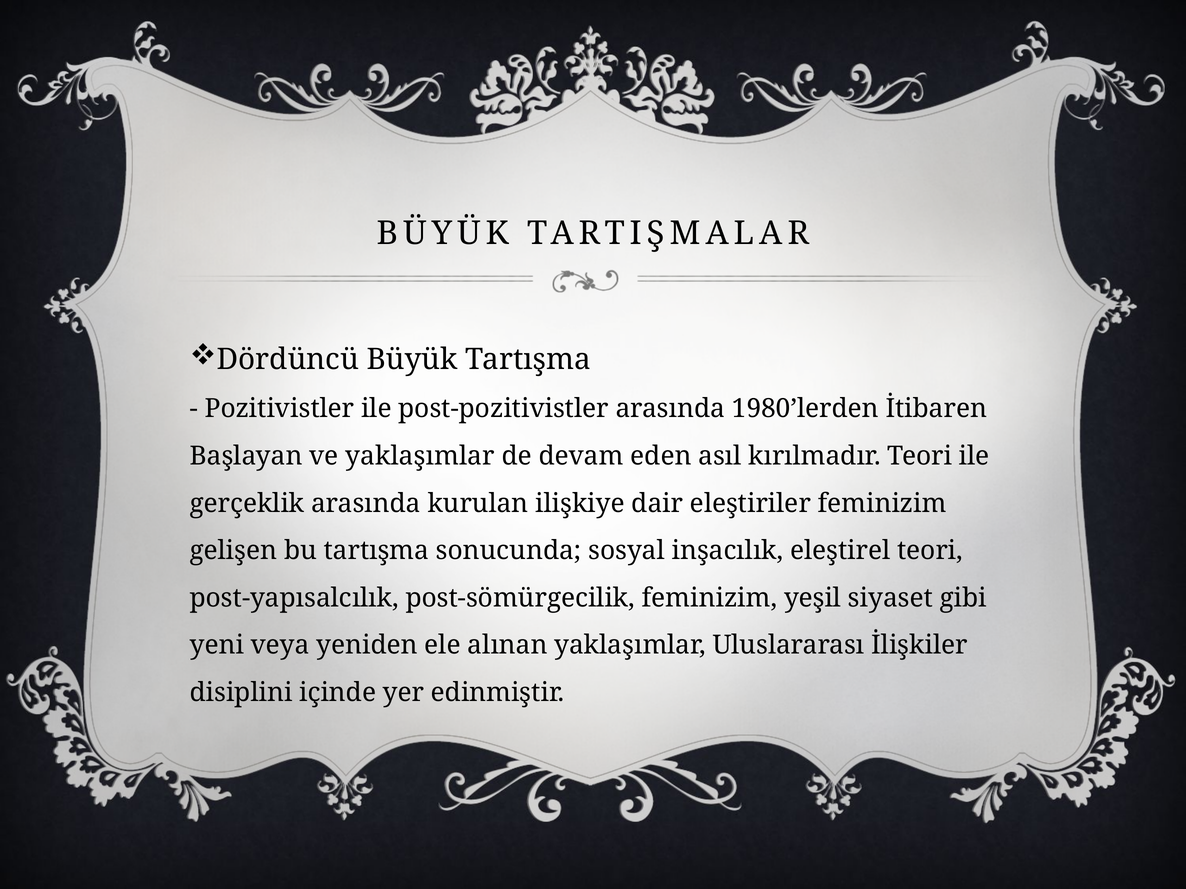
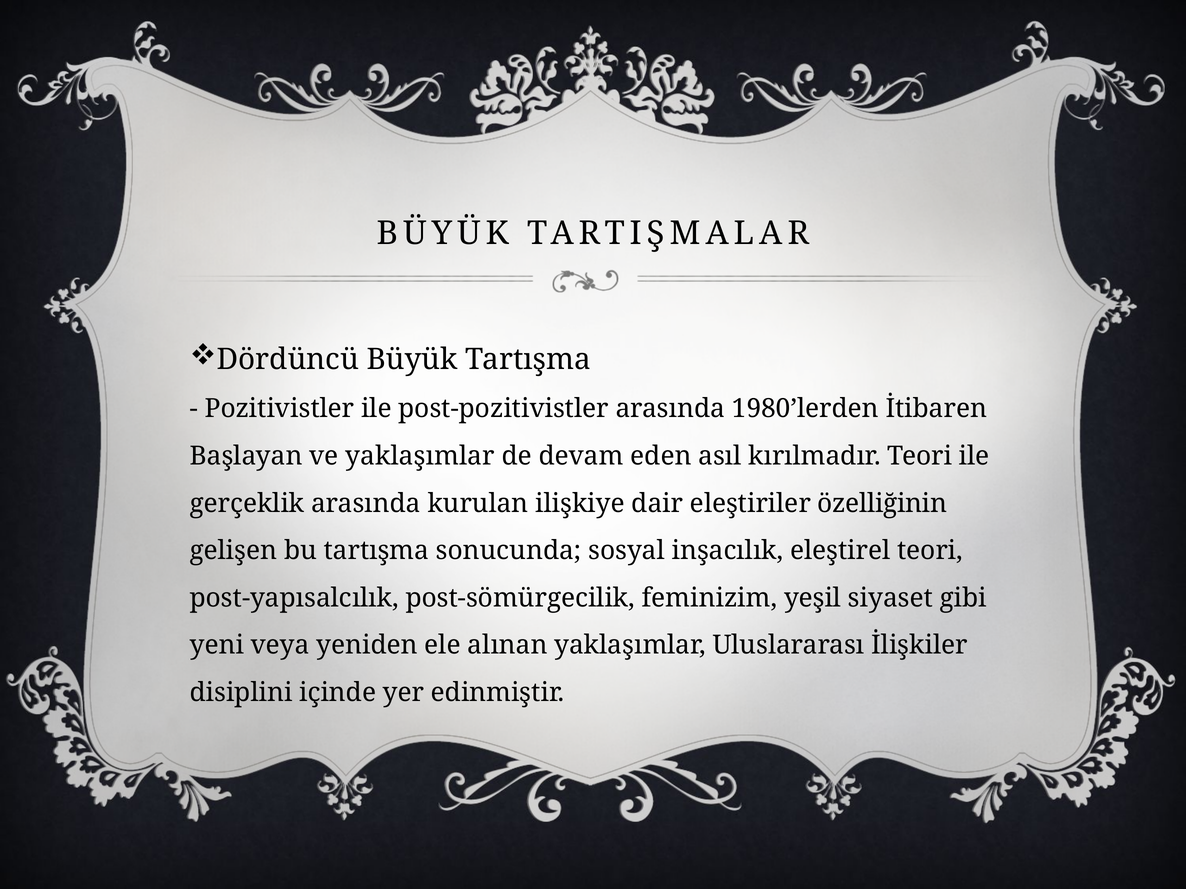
eleştiriler feminizim: feminizim -> özelliğinin
